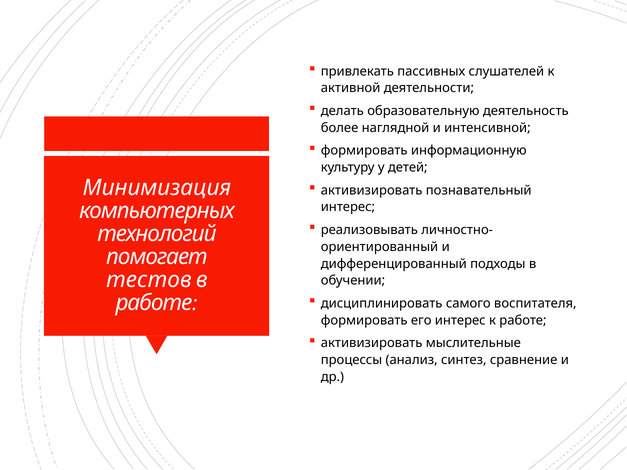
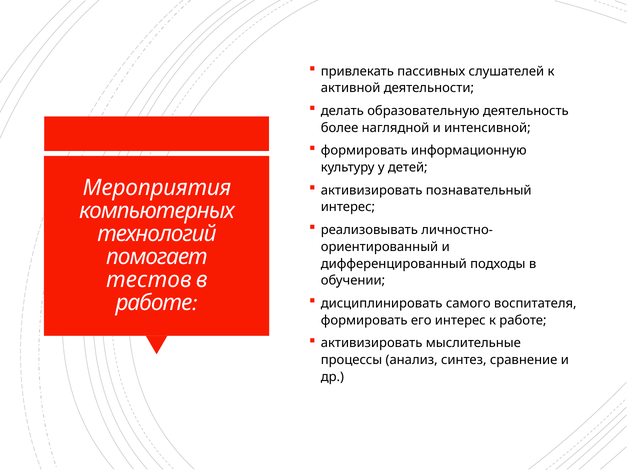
Минимизация: Минимизация -> Мероприятия
